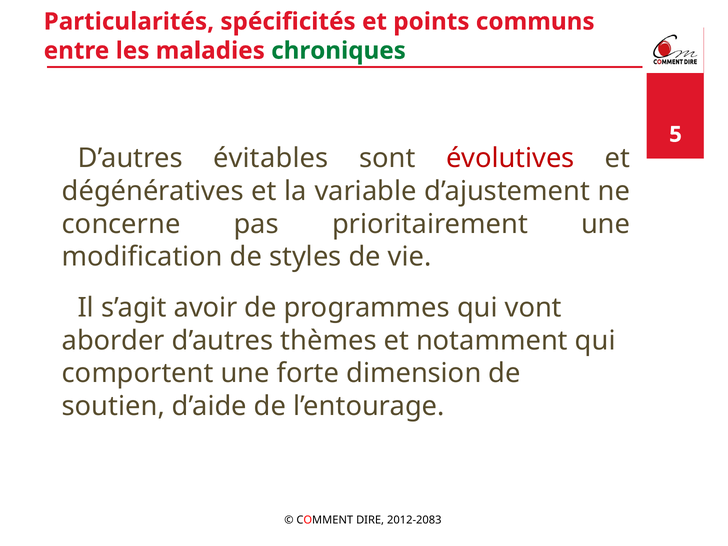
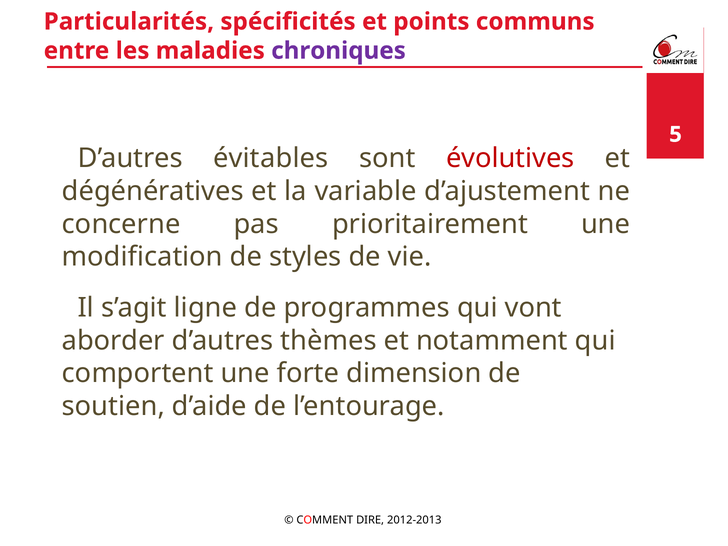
chroniques colour: green -> purple
avoir: avoir -> ligne
2012-2083: 2012-2083 -> 2012-2013
